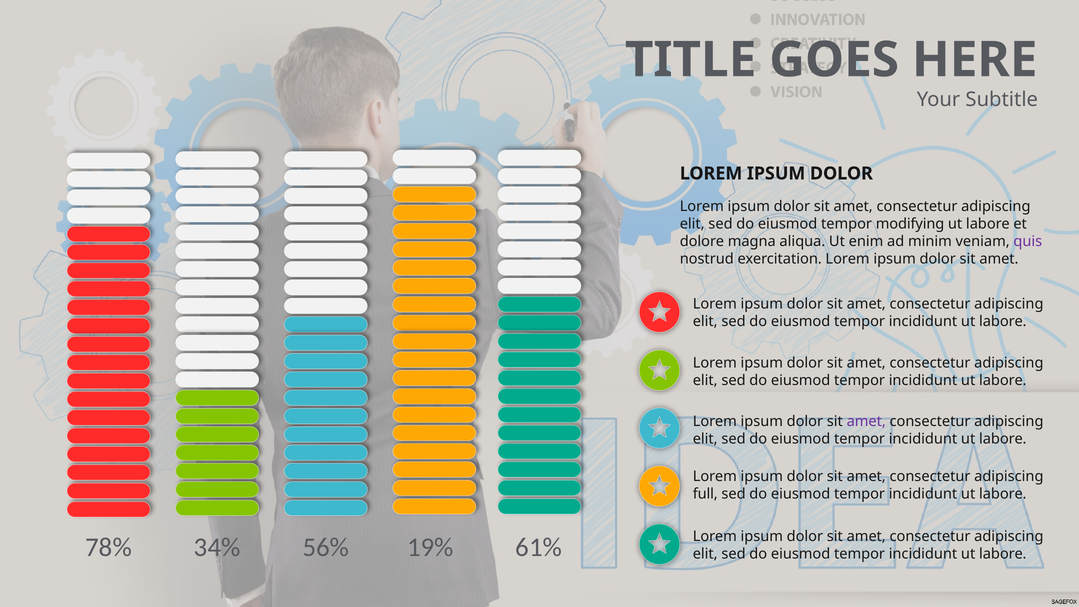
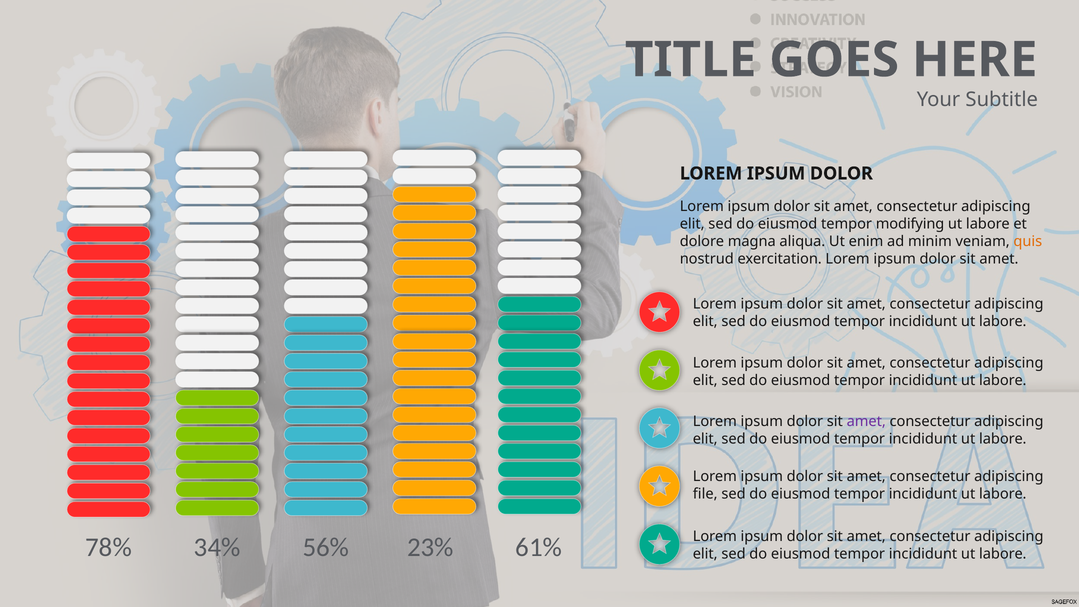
quis colour: purple -> orange
full: full -> file
19%: 19% -> 23%
